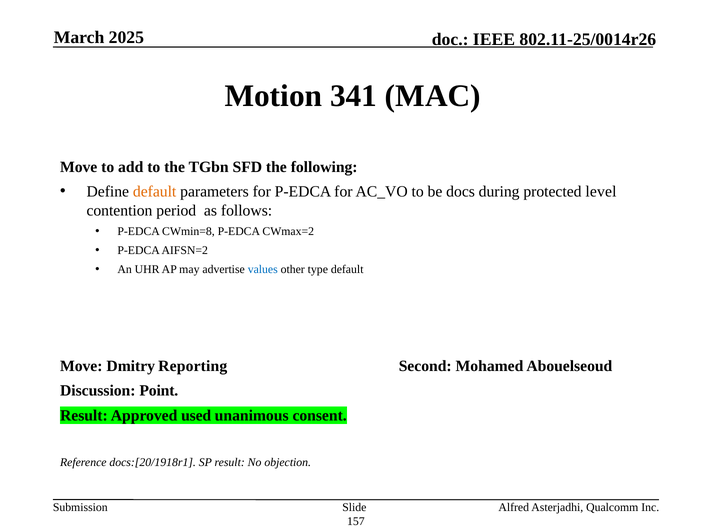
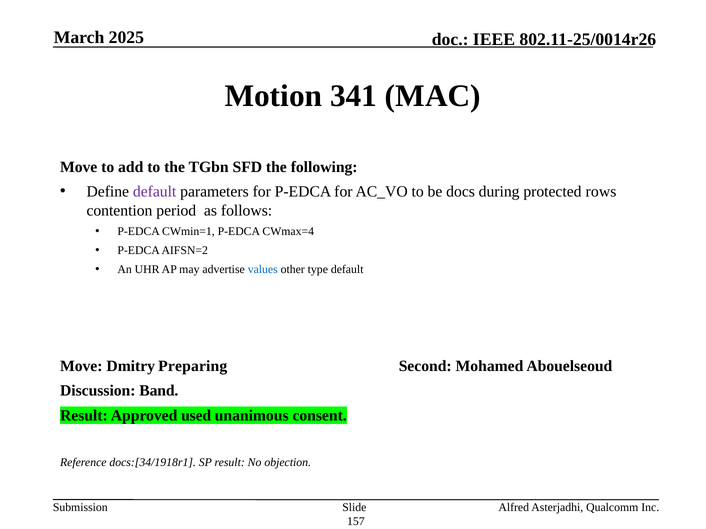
default at (155, 192) colour: orange -> purple
level: level -> rows
CWmin=8: CWmin=8 -> CWmin=1
CWmax=2: CWmax=2 -> CWmax=4
Reporting: Reporting -> Preparing
Point: Point -> Band
docs:[20/1918r1: docs:[20/1918r1 -> docs:[34/1918r1
